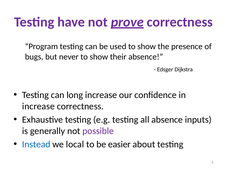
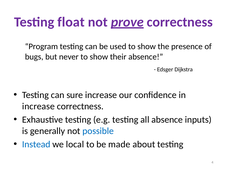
have: have -> float
long: long -> sure
possible colour: purple -> blue
easier: easier -> made
